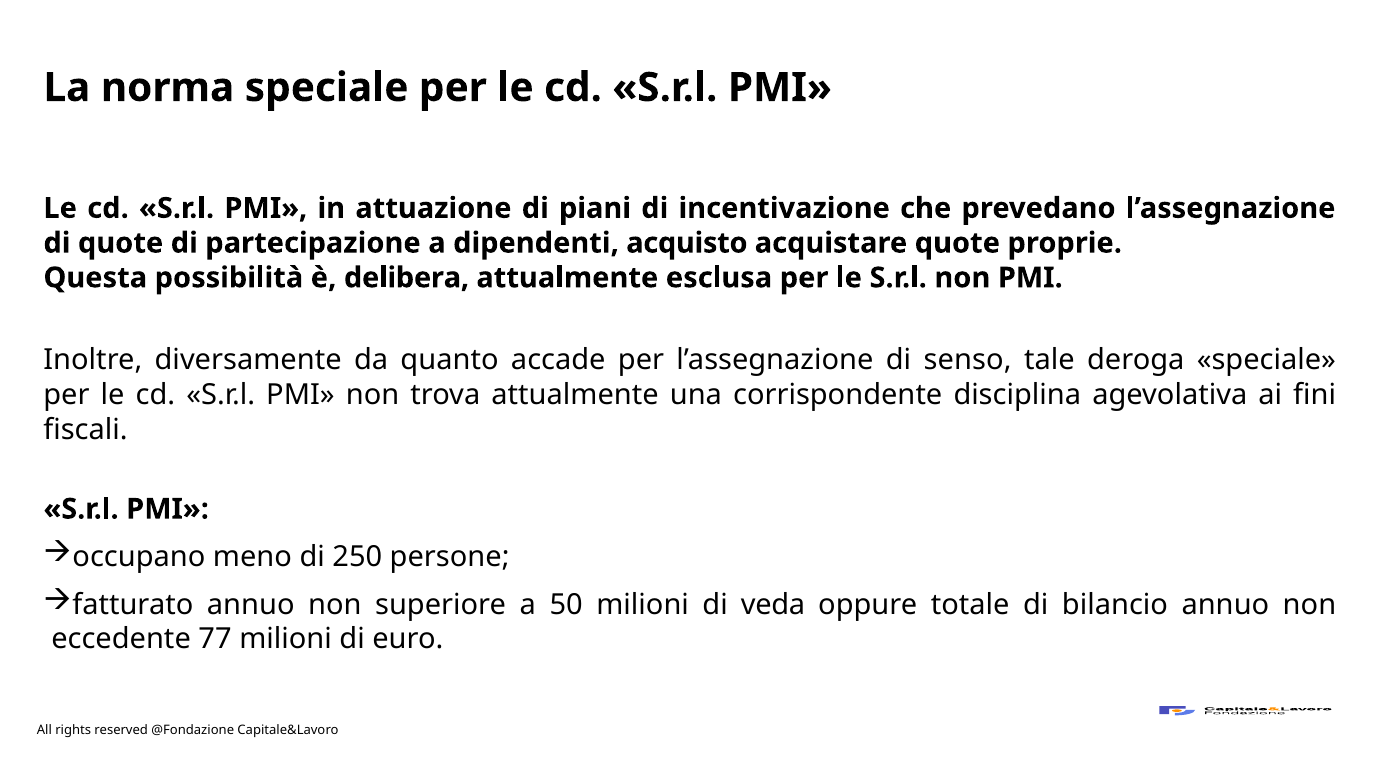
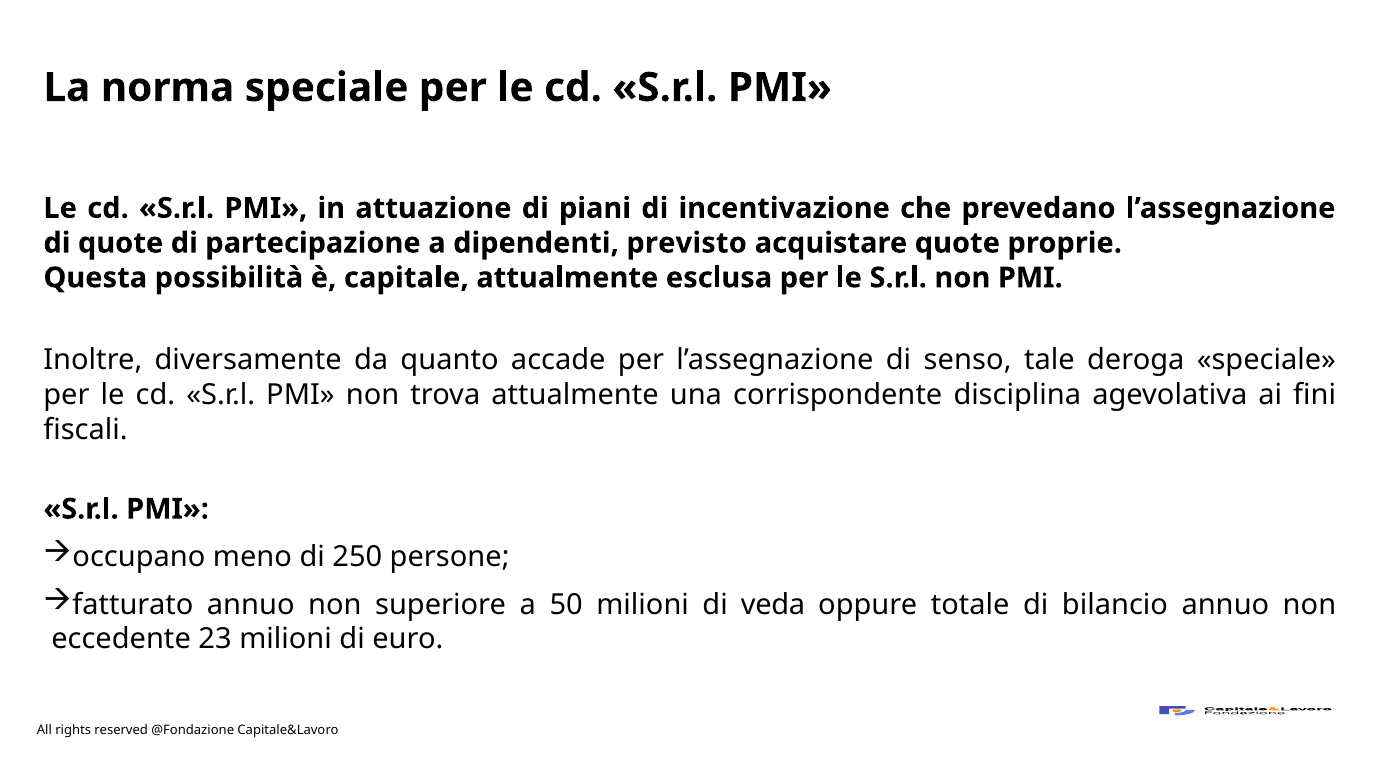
acquisto: acquisto -> previsto
delibera: delibera -> capitale
77: 77 -> 23
